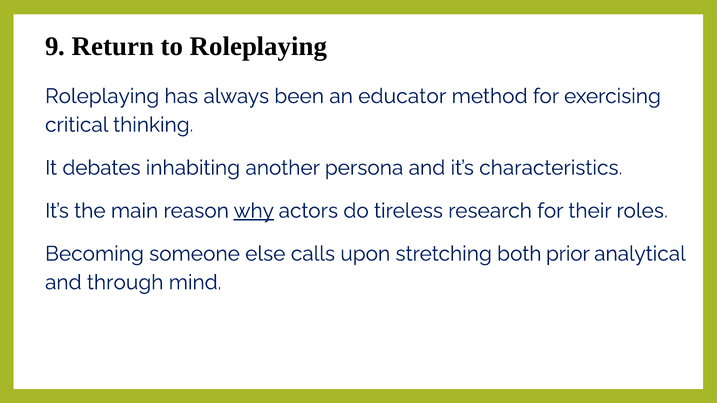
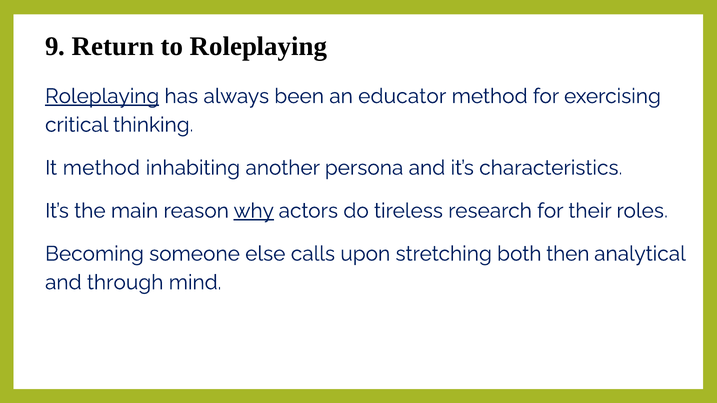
Roleplaying at (102, 96) underline: none -> present
It debates: debates -> method
prior: prior -> then
